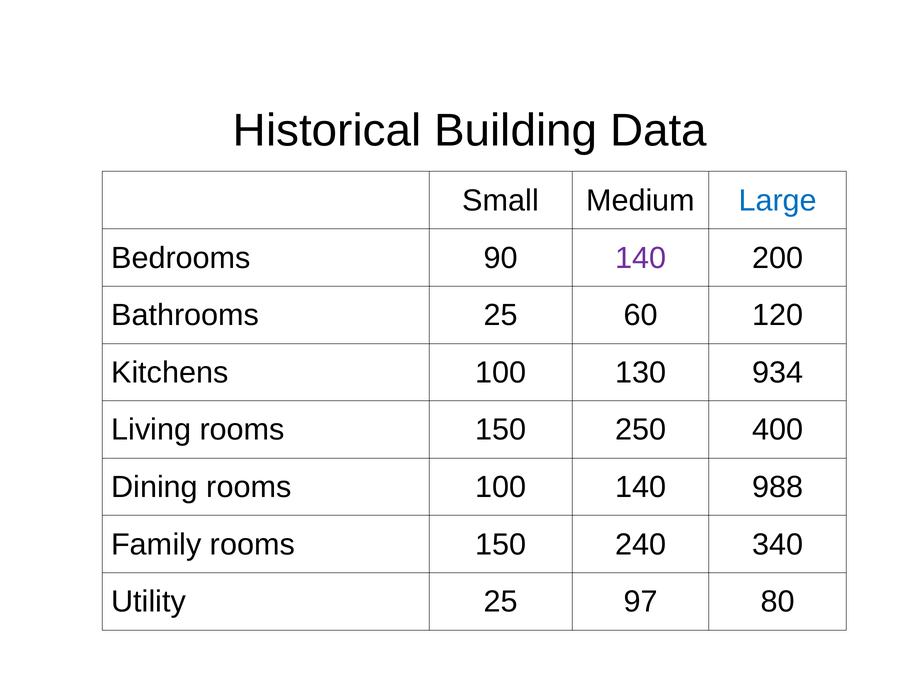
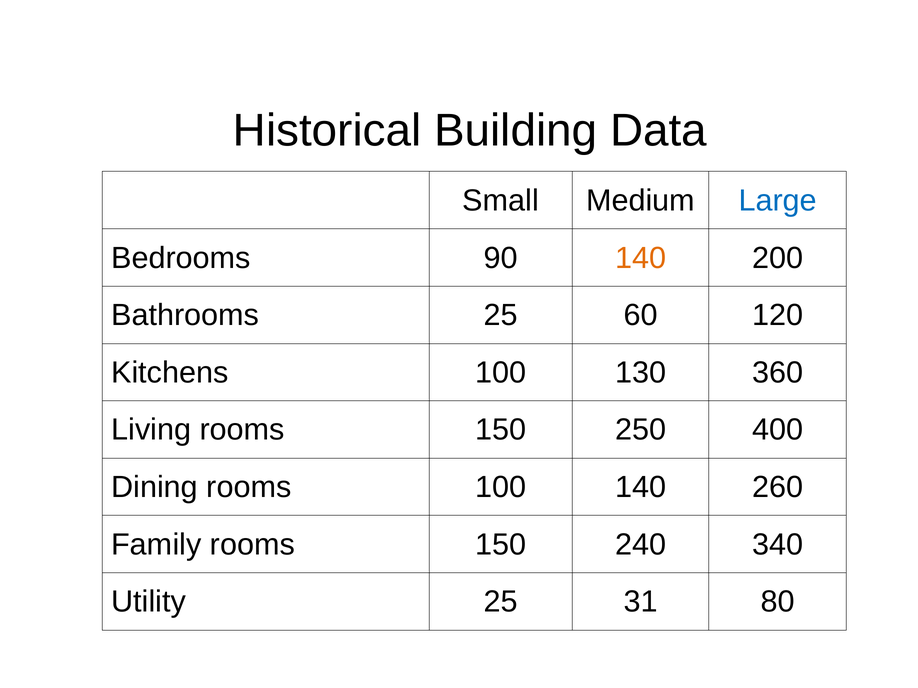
140 at (641, 258) colour: purple -> orange
934: 934 -> 360
988: 988 -> 260
97: 97 -> 31
